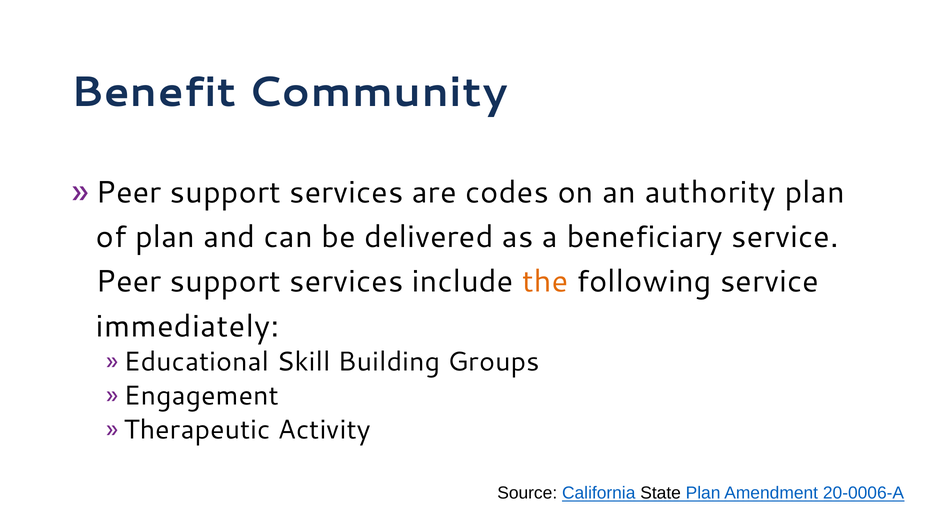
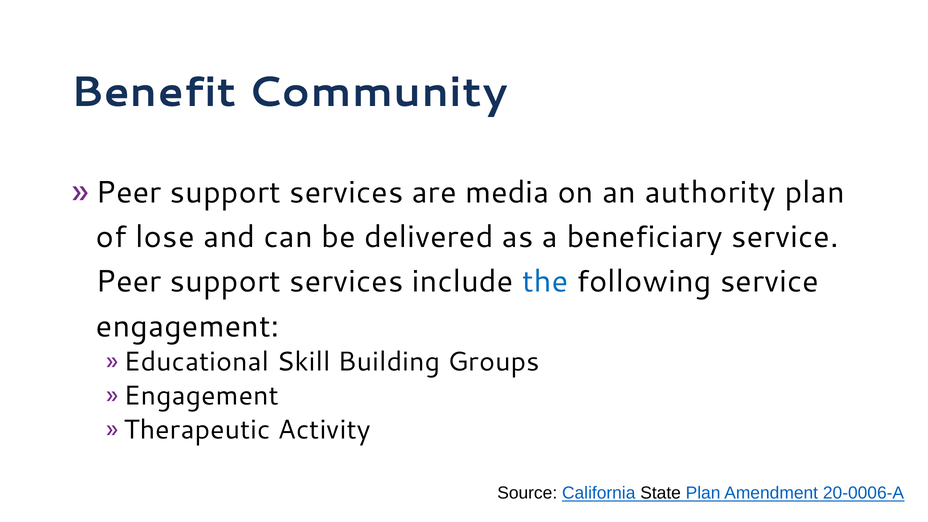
codes: codes -> media
of plan: plan -> lose
the colour: orange -> blue
immediately: immediately -> engagement
